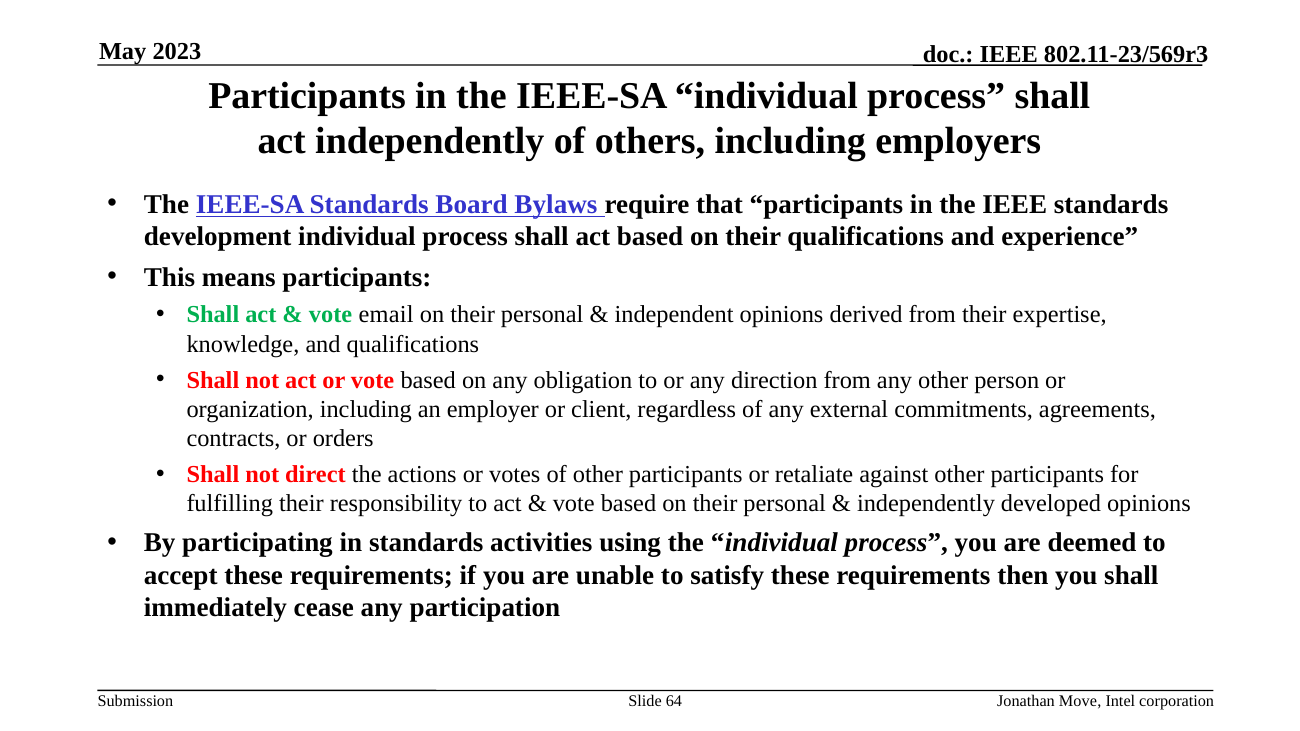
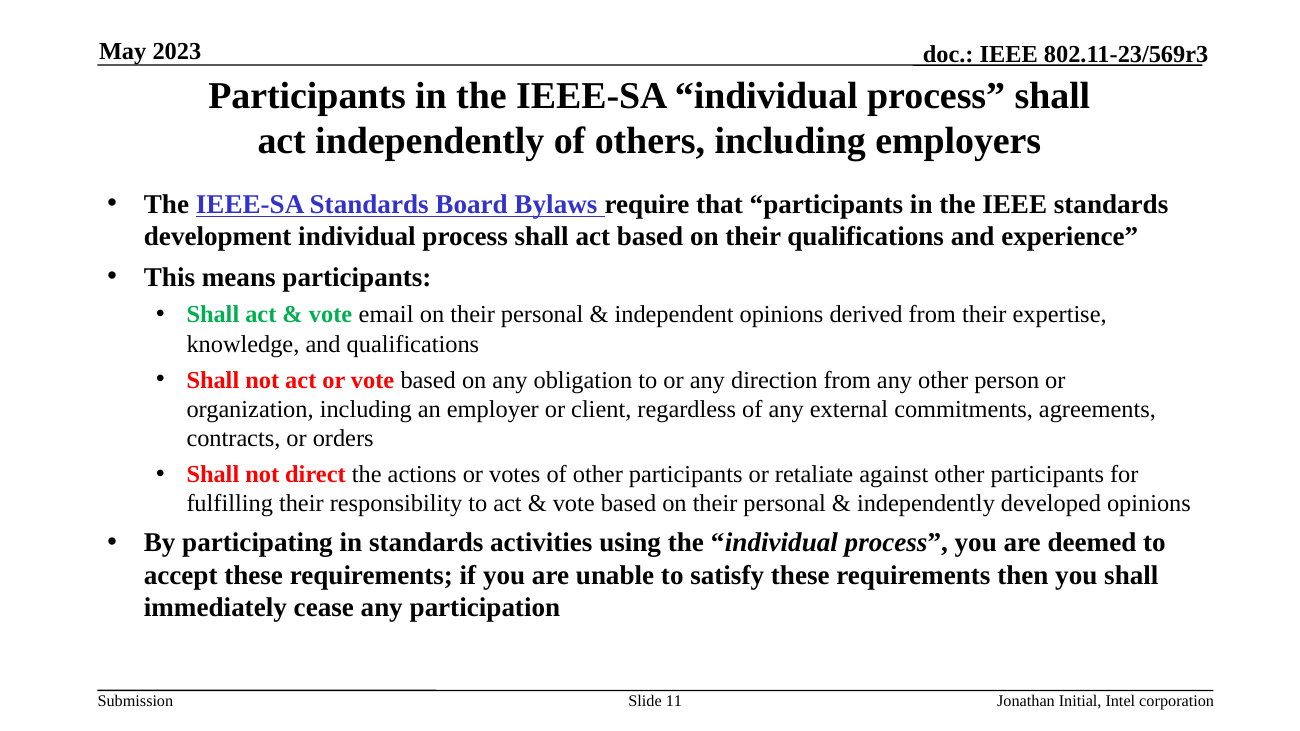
64: 64 -> 11
Move: Move -> Initial
